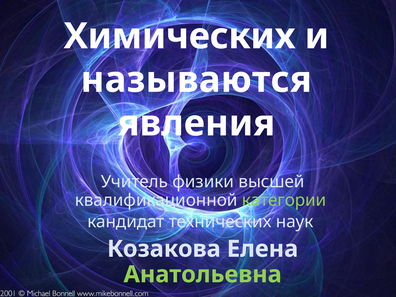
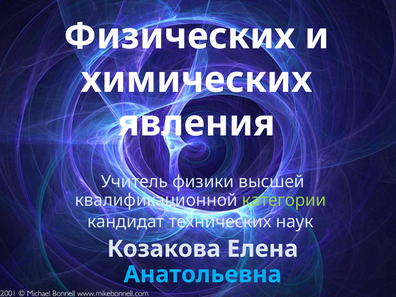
Химических: Химических -> Физических
называются: называются -> химических
Анатольевна colour: light green -> light blue
